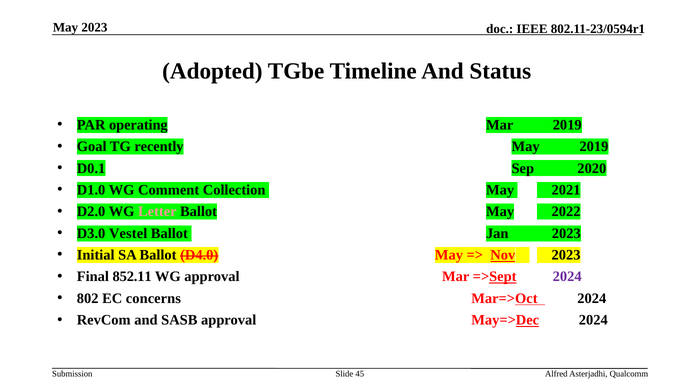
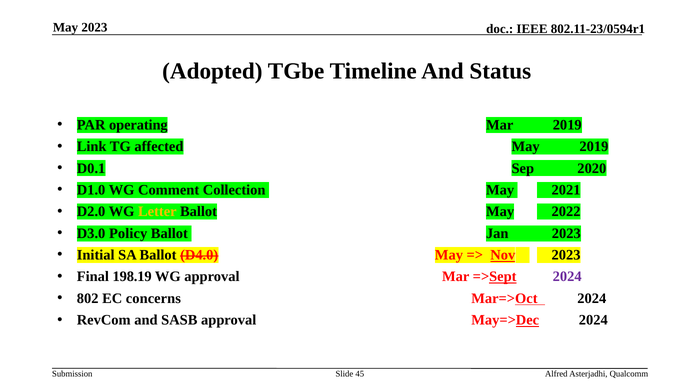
Goal: Goal -> Link
recently: recently -> affected
Letter colour: pink -> yellow
Vestel: Vestel -> Policy
852.11: 852.11 -> 198.19
